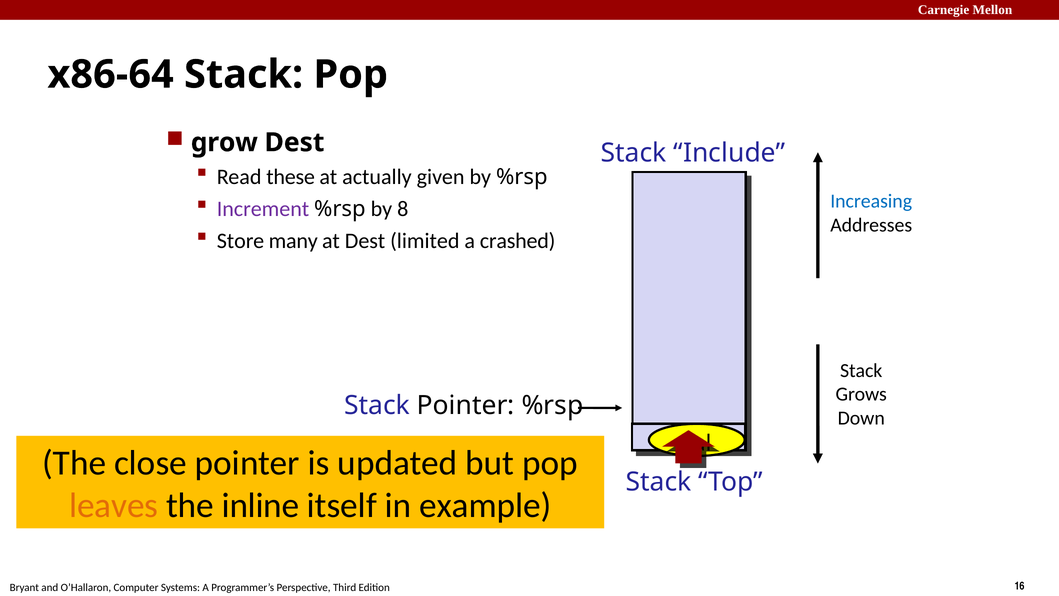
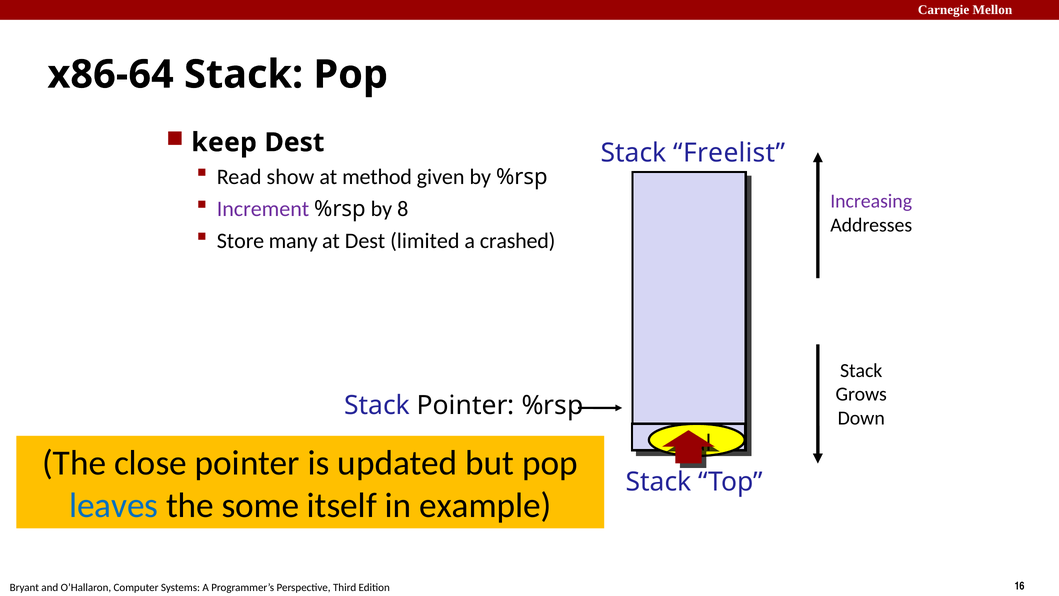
grow: grow -> keep
Include: Include -> Freelist
these: these -> show
actually: actually -> method
Increasing colour: blue -> purple
leaves colour: orange -> blue
inline: inline -> some
